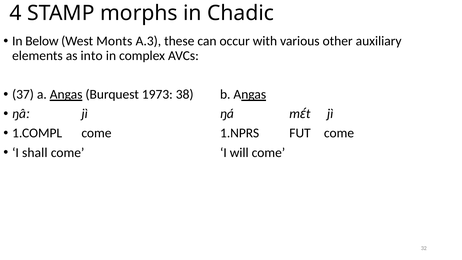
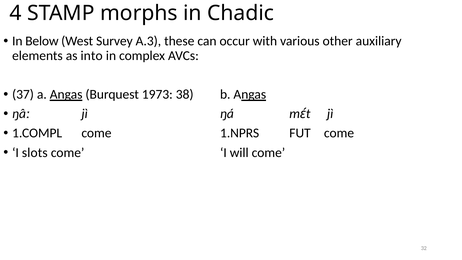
Monts: Monts -> Survey
shall: shall -> slots
